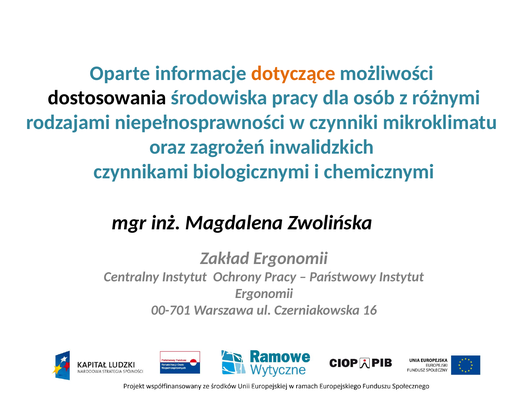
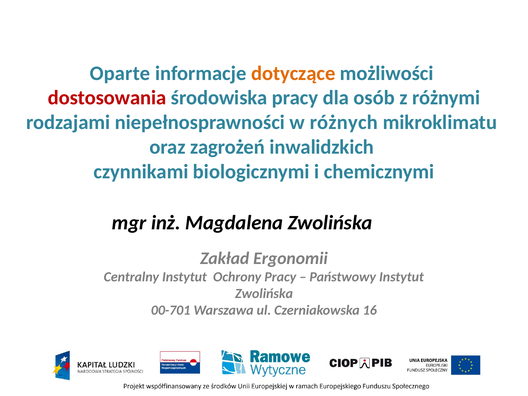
dostosowania at (107, 98) colour: black -> red
czynniki: czynniki -> różnych
Ergonomii at (264, 294): Ergonomii -> Zwolińska
